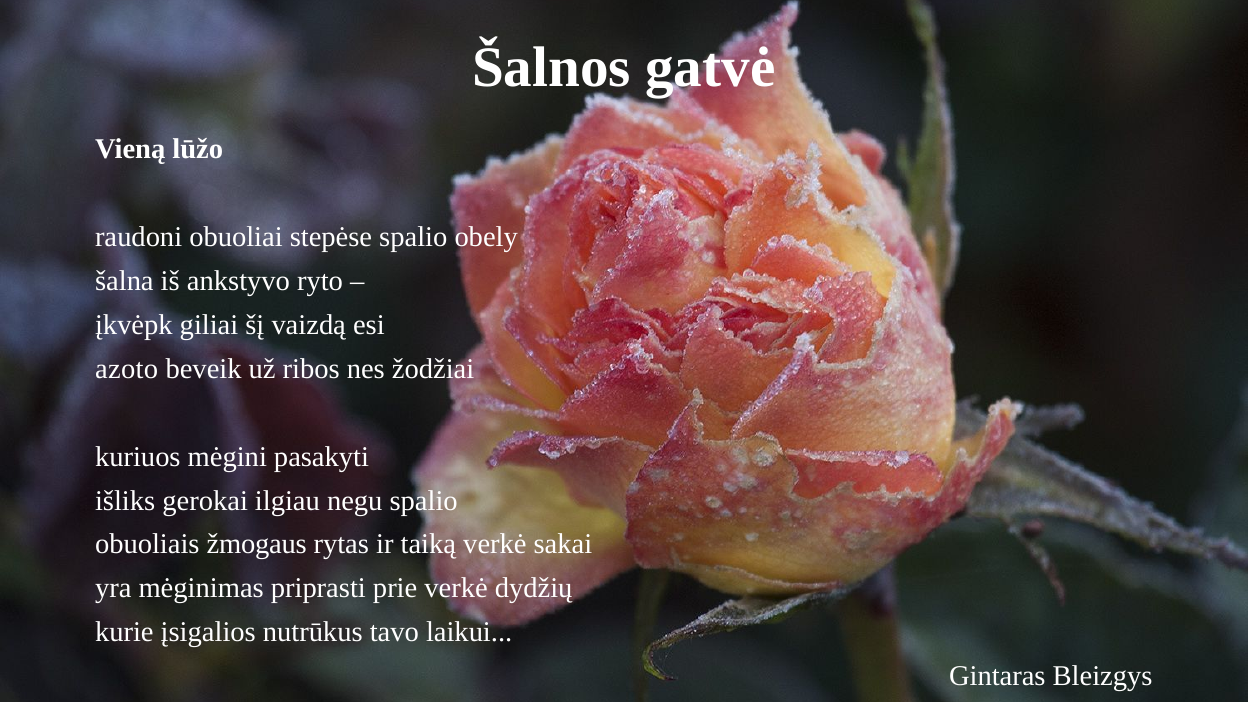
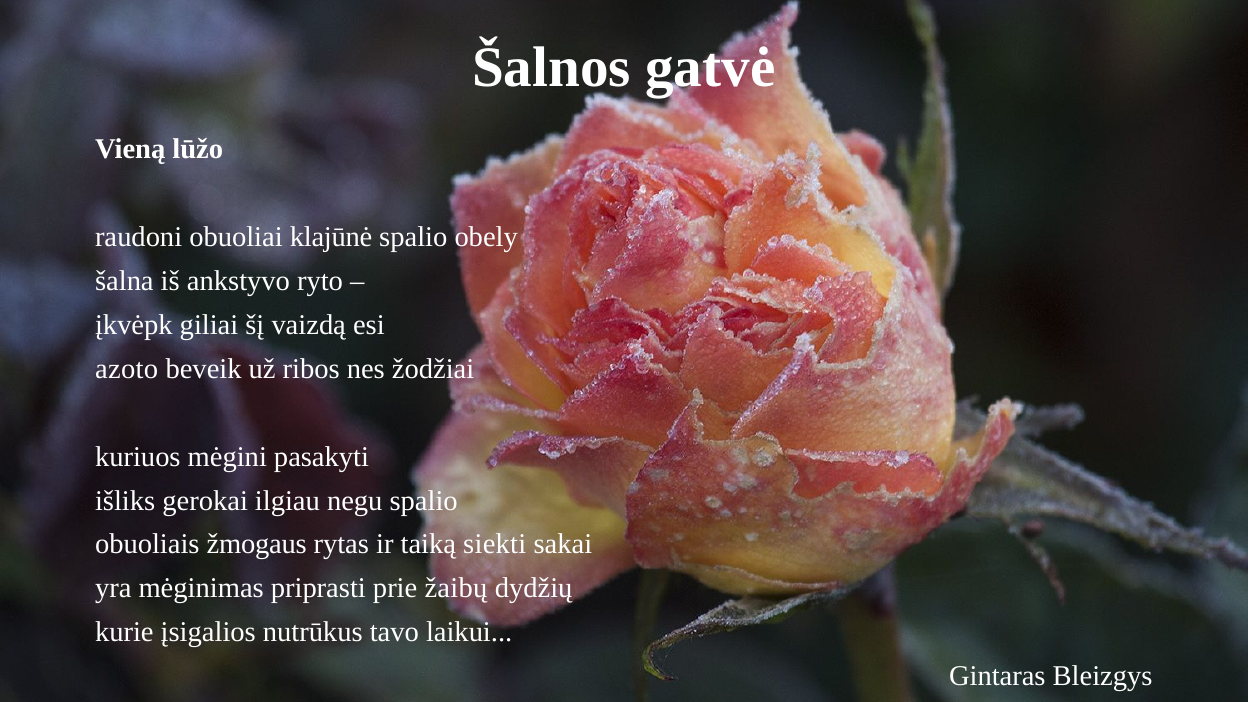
stepėse: stepėse -> klajūnė
taiką verkė: verkė -> siekti
prie verkė: verkė -> žaibų
